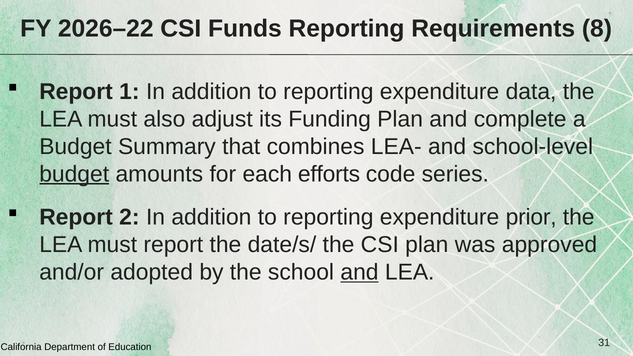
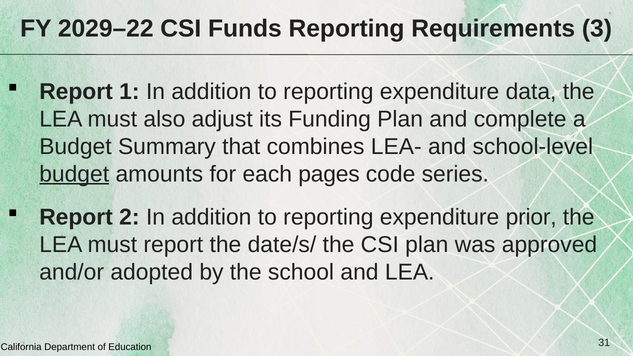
2026–22: 2026–22 -> 2029–22
8: 8 -> 3
efforts: efforts -> pages
and at (359, 272) underline: present -> none
